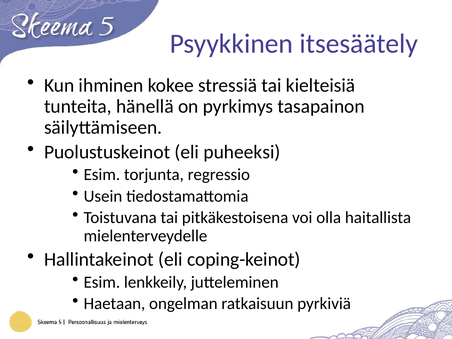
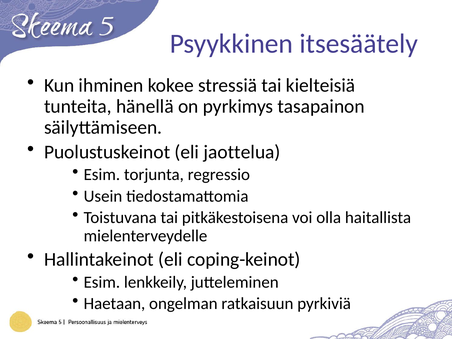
puheeksi: puheeksi -> jaottelua
